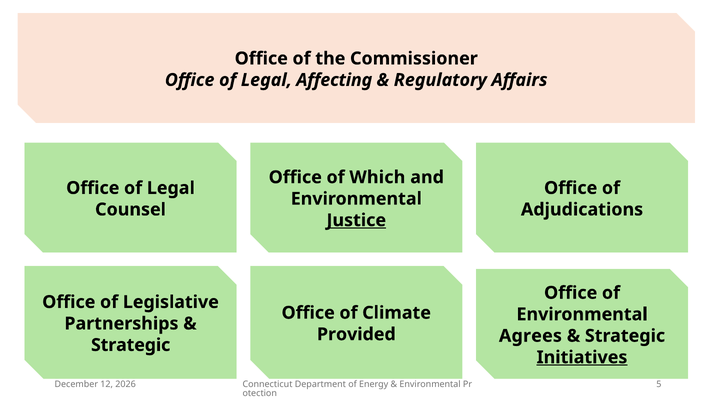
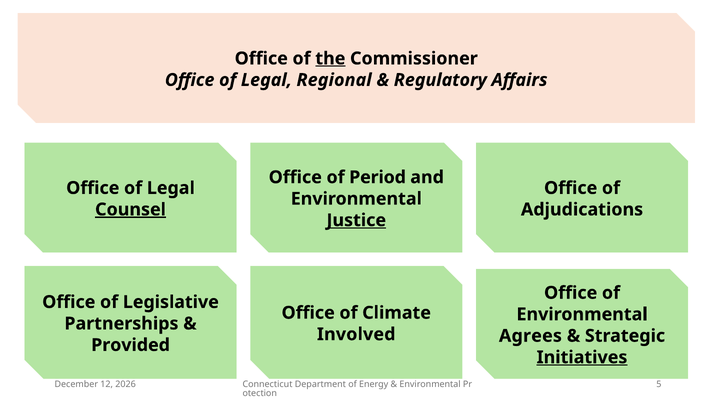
the underline: none -> present
Affecting: Affecting -> Regional
Which: Which -> Period
Counsel underline: none -> present
Provided: Provided -> Involved
Strategic at (131, 345): Strategic -> Provided
